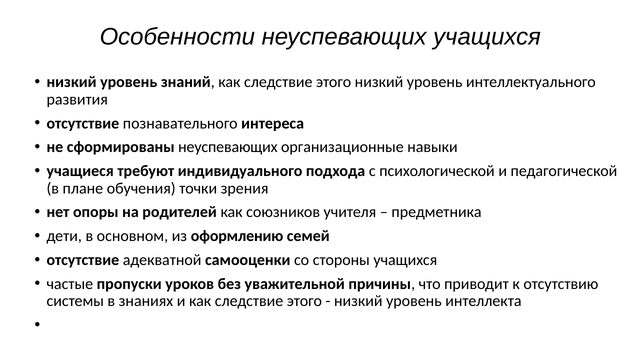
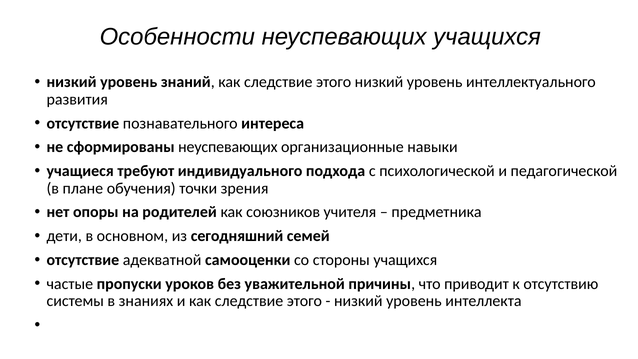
оформлению: оформлению -> сегодняшний
